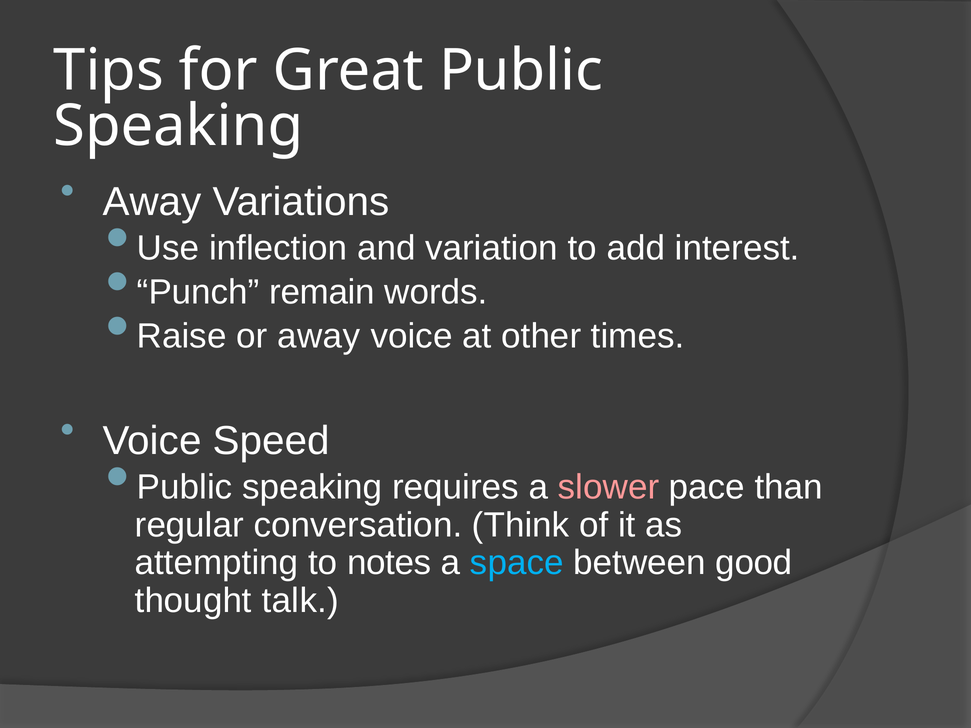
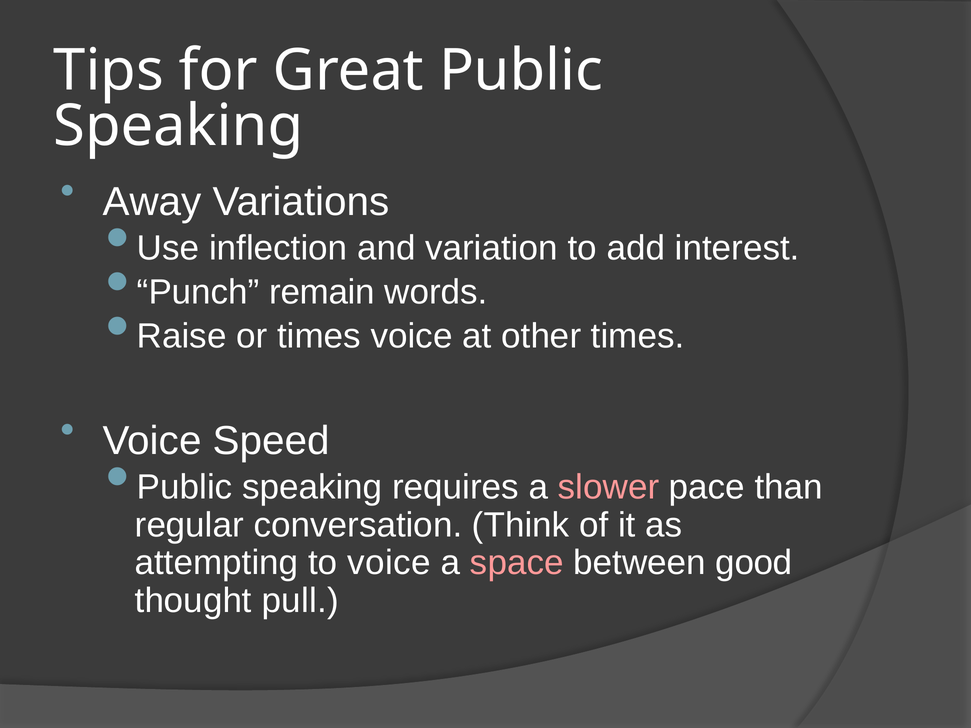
or away: away -> times
to notes: notes -> voice
space colour: light blue -> pink
talk: talk -> pull
